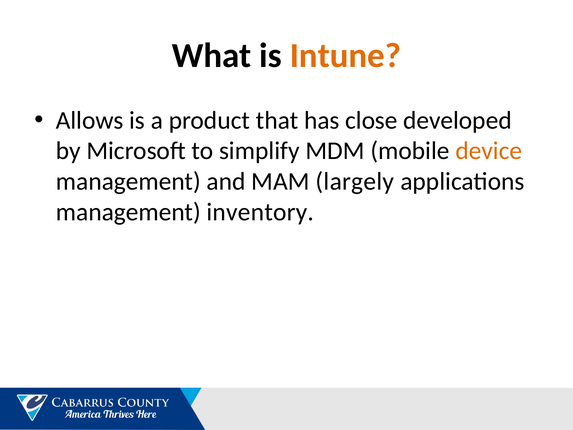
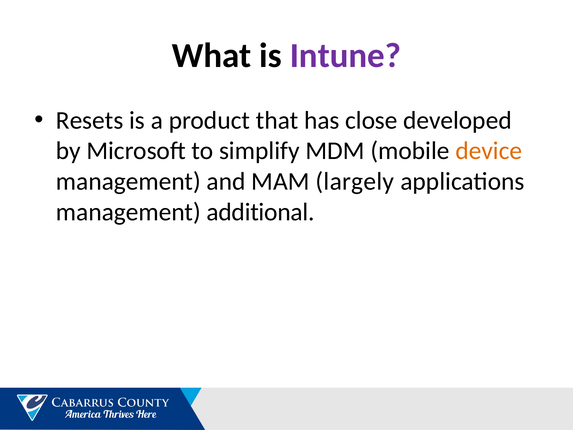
Intune colour: orange -> purple
Allows: Allows -> Resets
inventory: inventory -> additional
